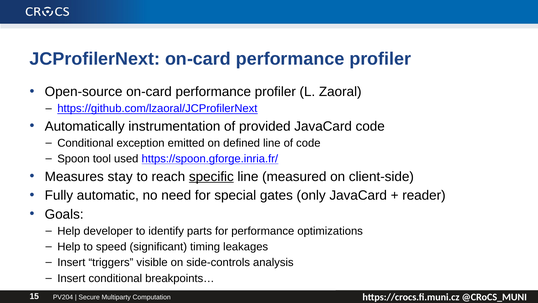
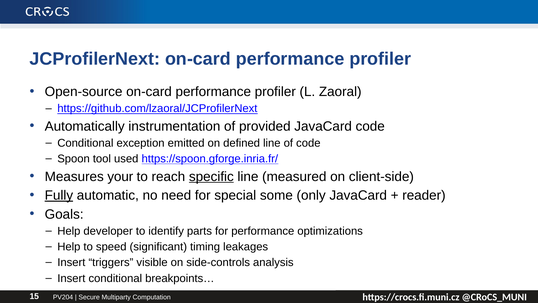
stay: stay -> your
Fully underline: none -> present
gates: gates -> some
